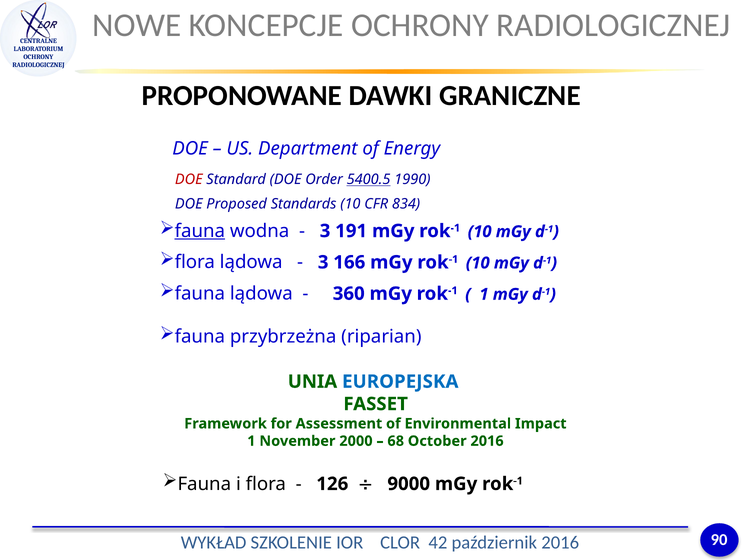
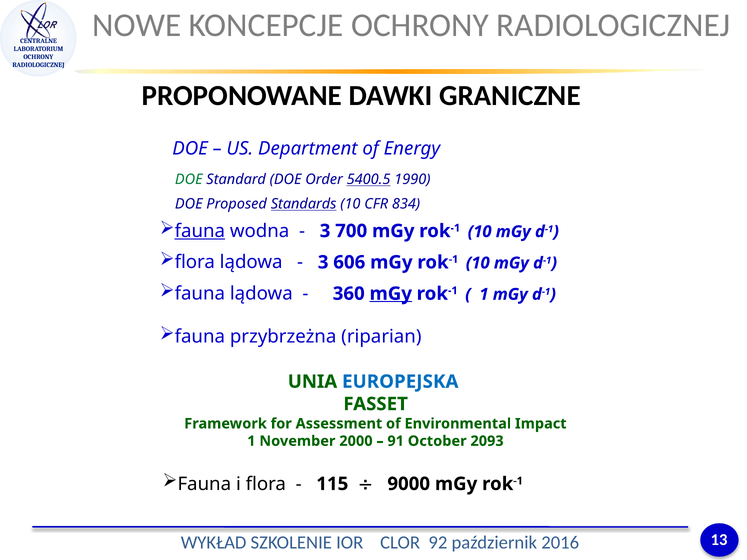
DOE at (189, 180) colour: red -> green
Standards underline: none -> present
191: 191 -> 700
166: 166 -> 606
mGy at (391, 294) underline: none -> present
68: 68 -> 91
October 2016: 2016 -> 2093
126: 126 -> 115
42: 42 -> 92
90: 90 -> 13
